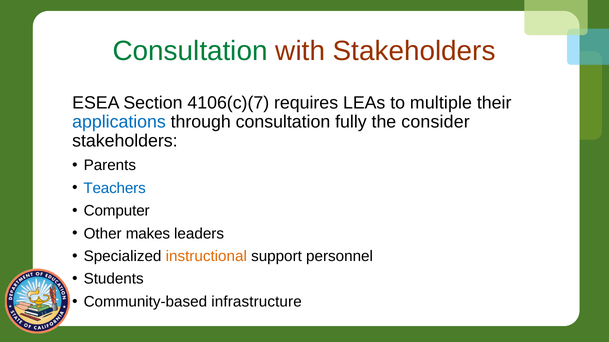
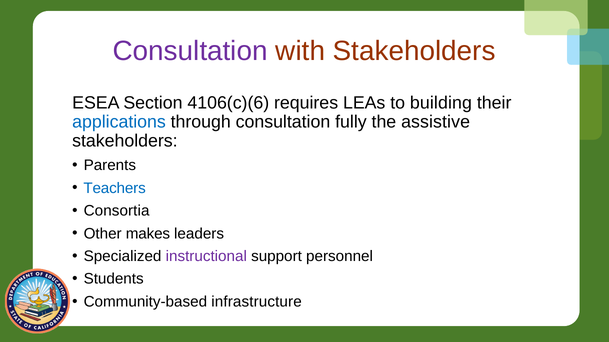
Consultation at (190, 51) colour: green -> purple
4106(c)(7: 4106(c)(7 -> 4106(c)(6
multiple: multiple -> building
consider: consider -> assistive
Computer: Computer -> Consortia
instructional colour: orange -> purple
